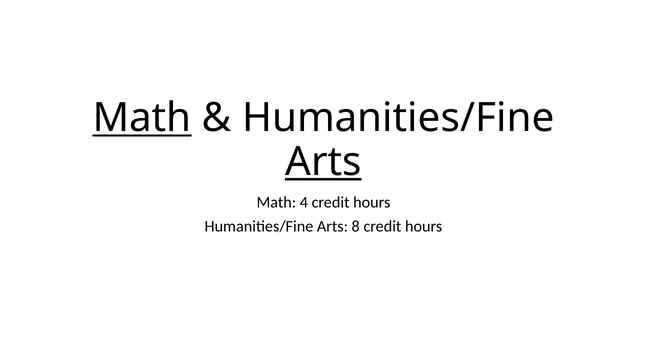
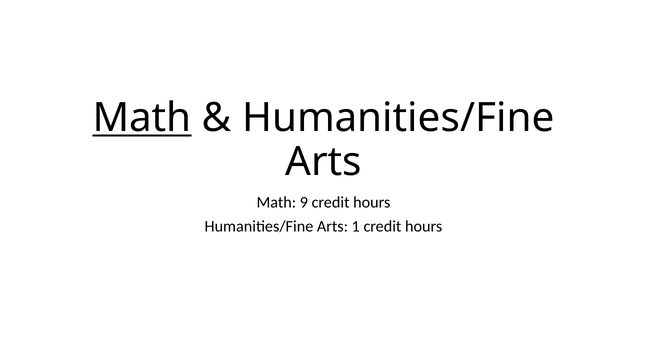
Arts at (323, 162) underline: present -> none
4: 4 -> 9
8: 8 -> 1
